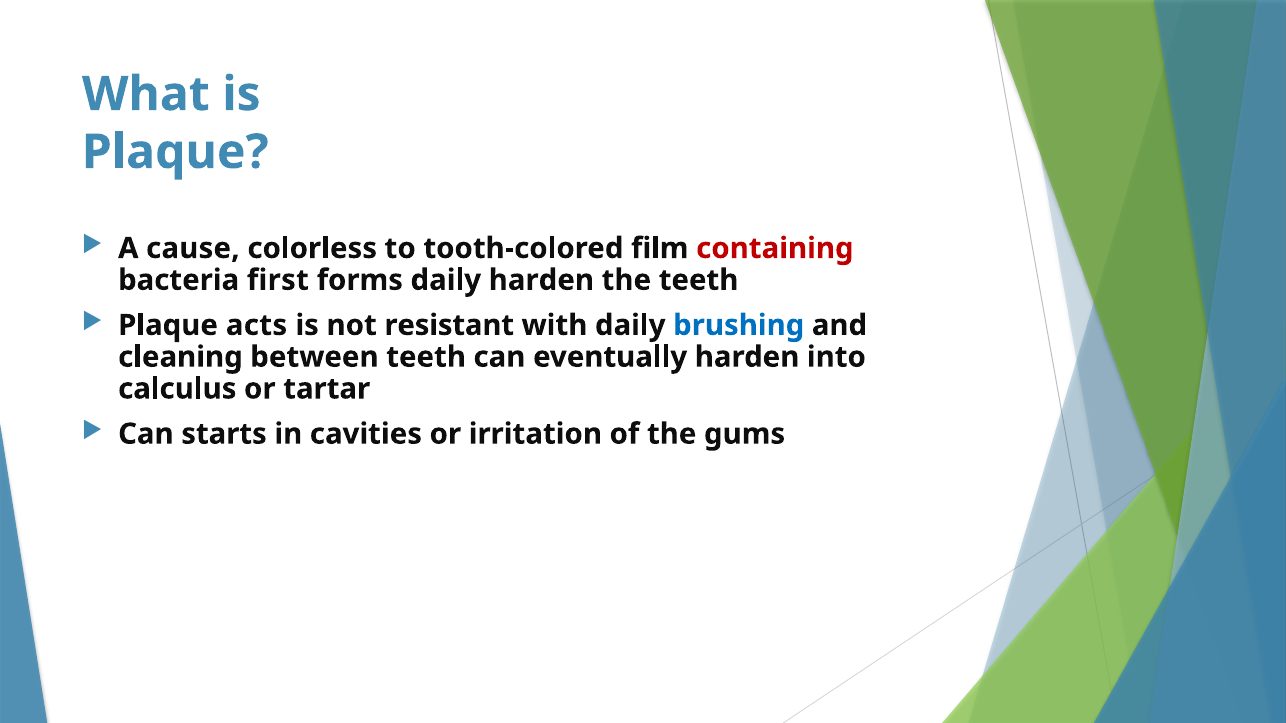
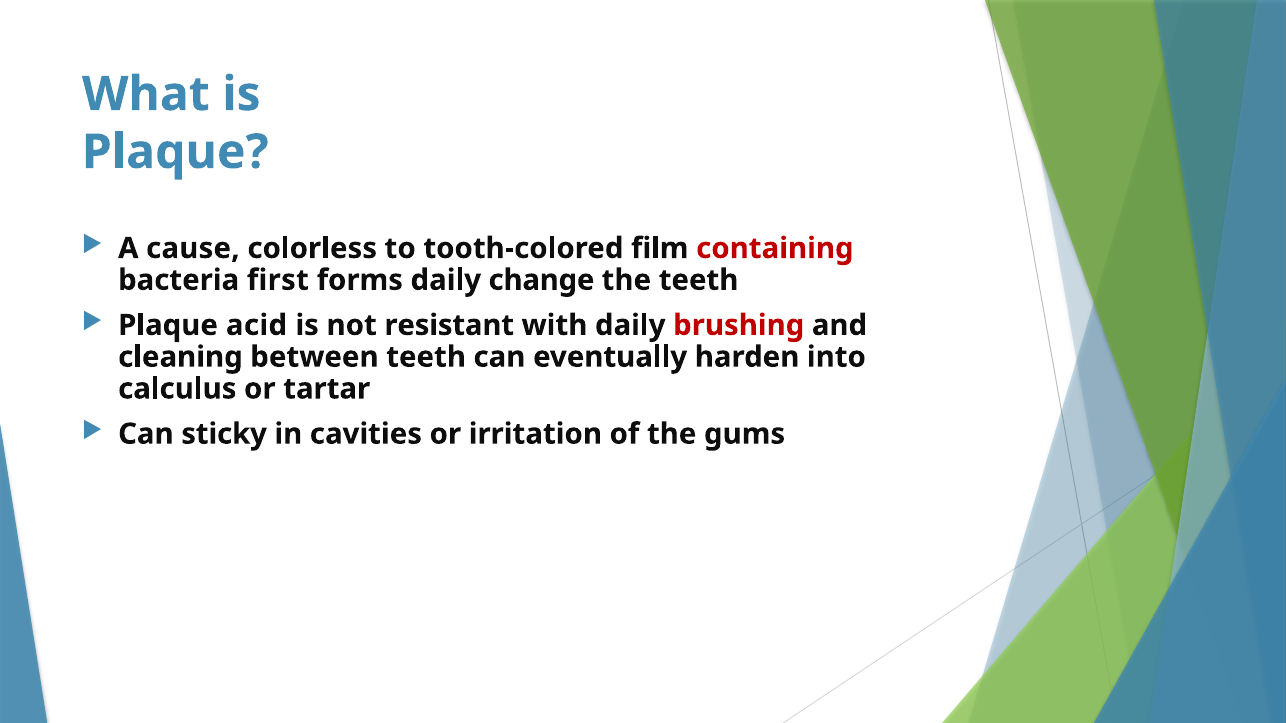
daily harden: harden -> change
acts: acts -> acid
brushing colour: blue -> red
starts: starts -> sticky
